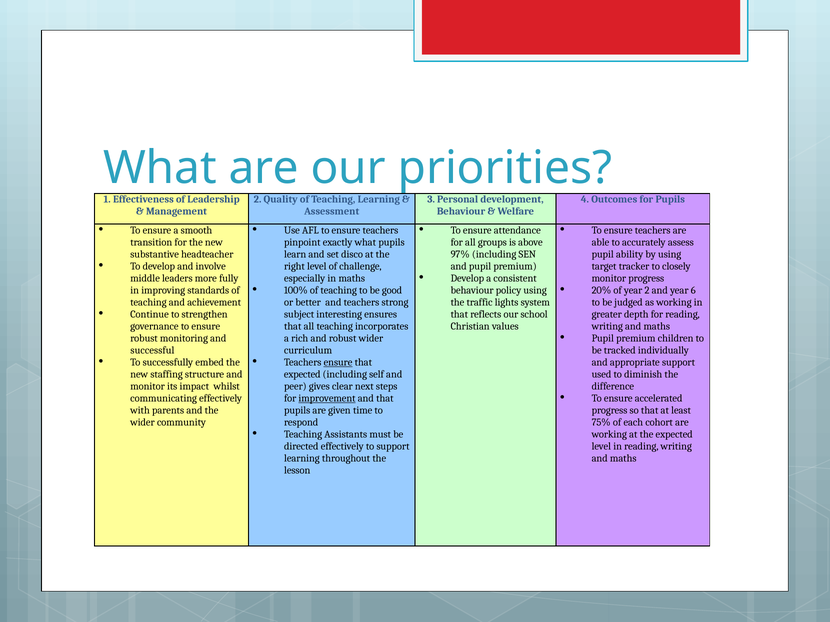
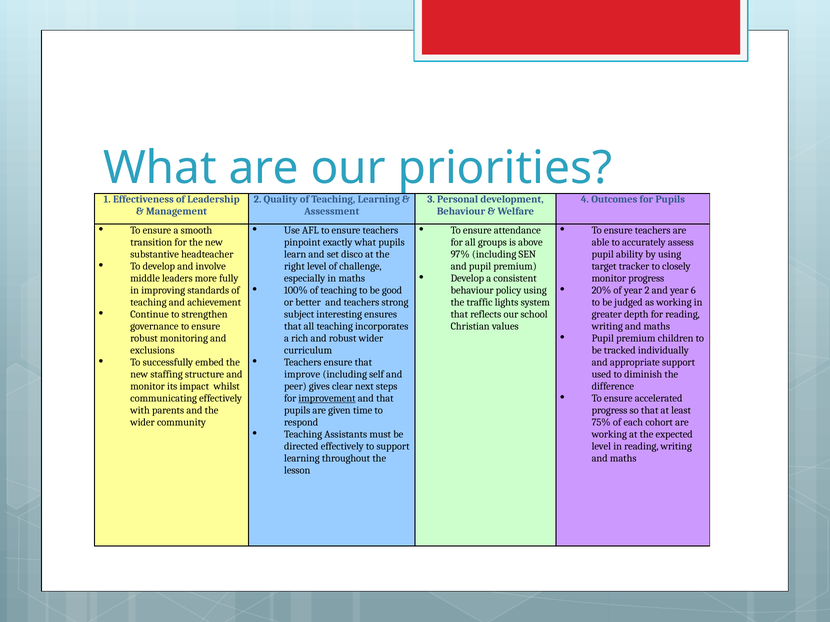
successful: successful -> exclusions
ensure at (338, 363) underline: present -> none
expected at (302, 375): expected -> improve
